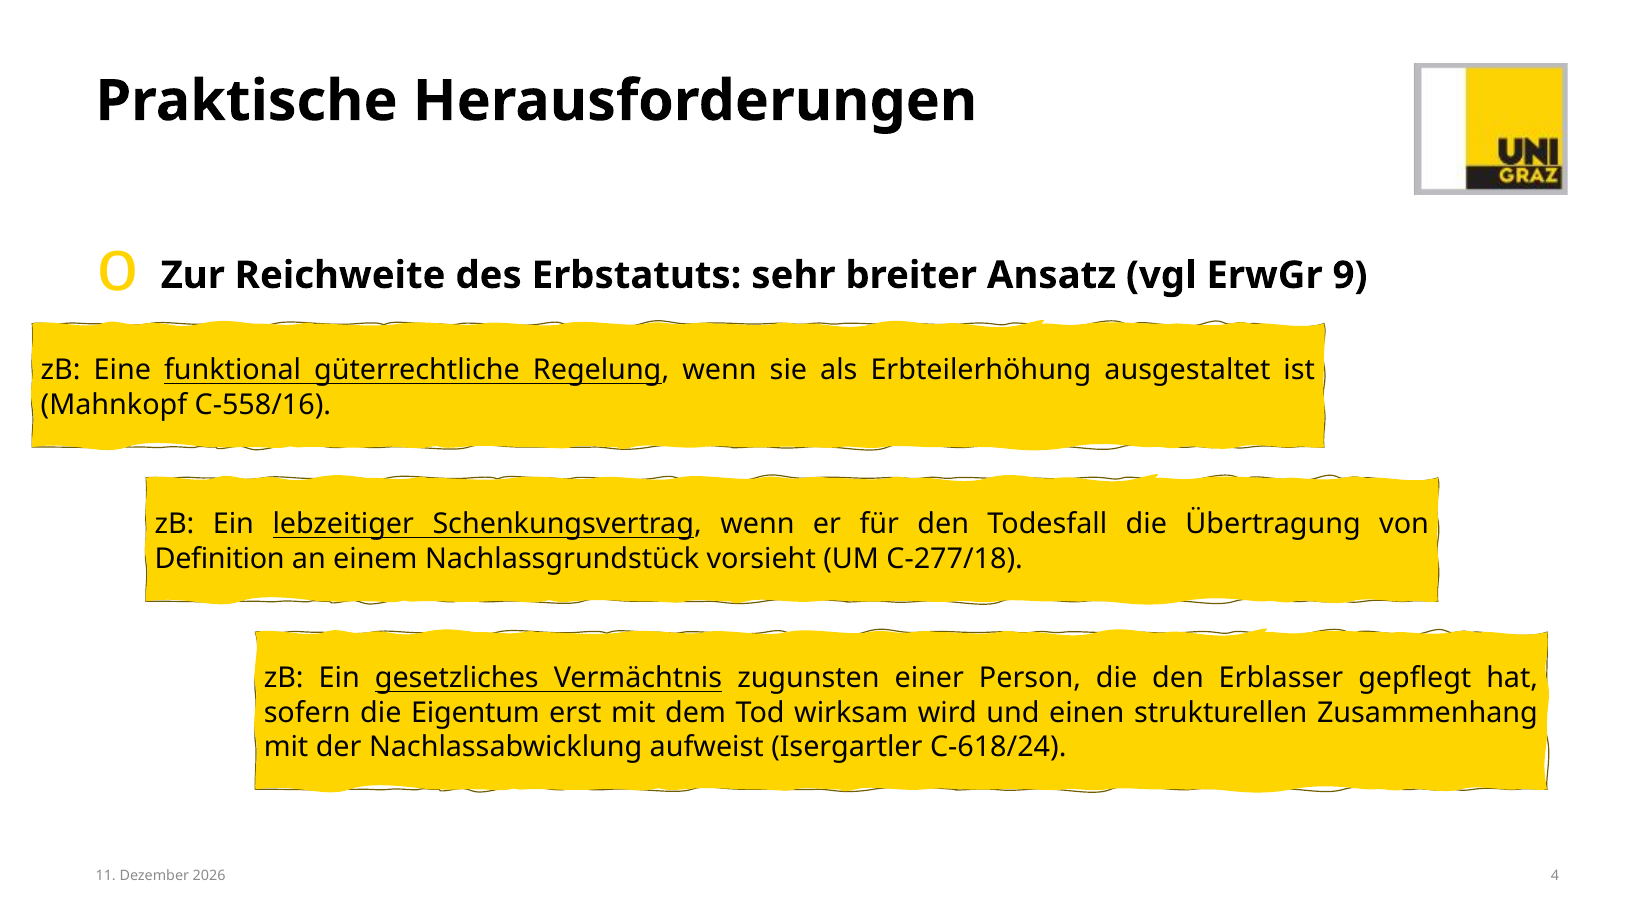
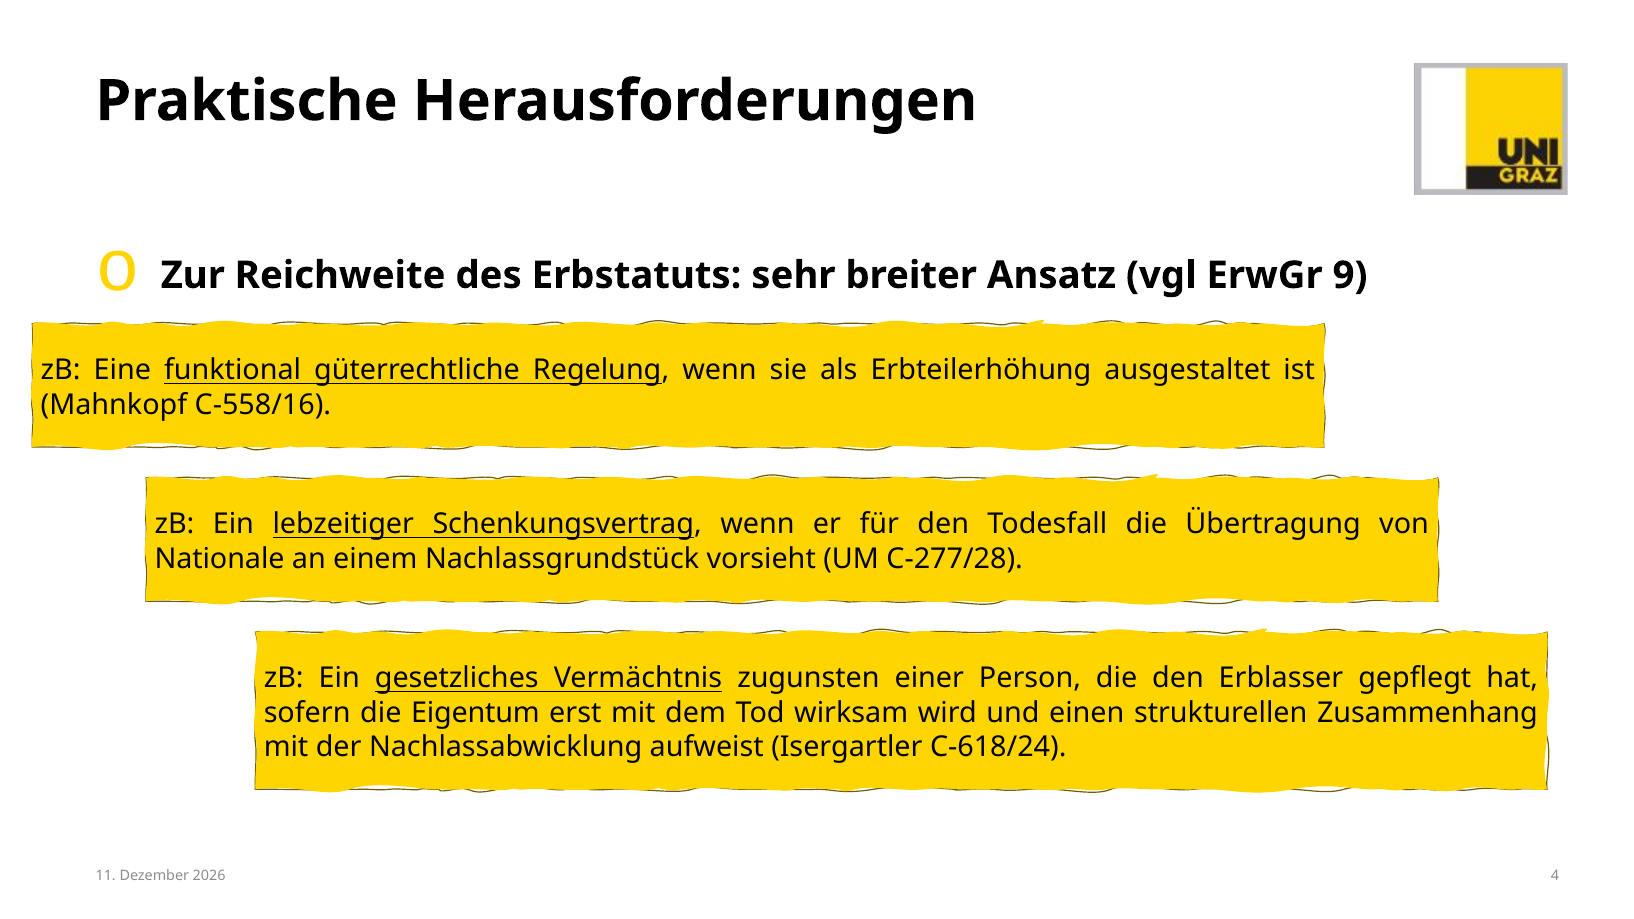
Definition: Definition -> Nationale
C-277/18: C-277/18 -> C-277/28
